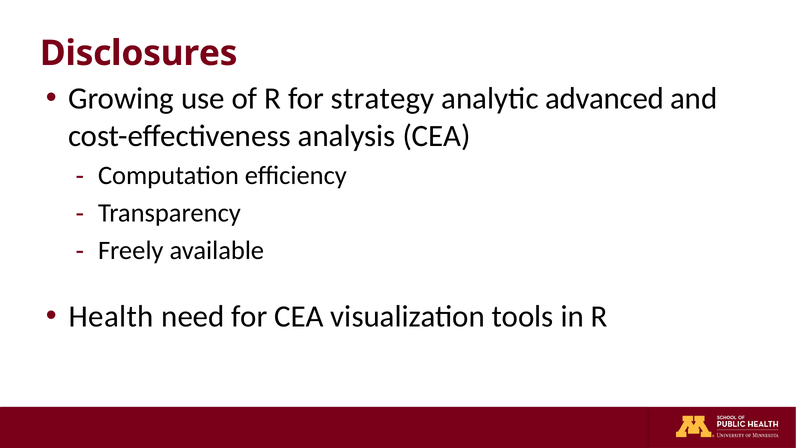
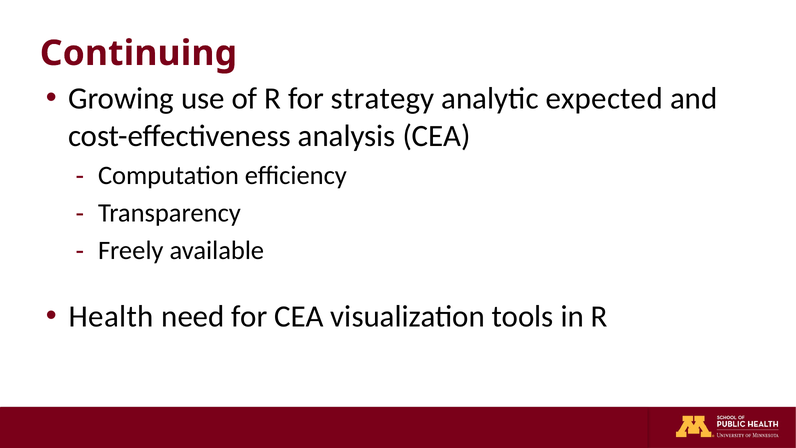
Disclosures: Disclosures -> Continuing
advanced: advanced -> expected
